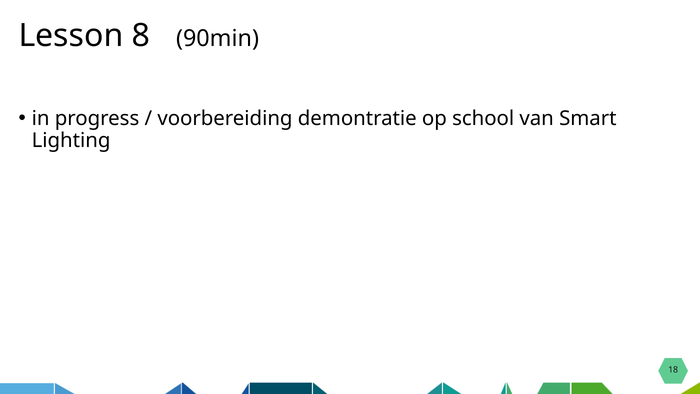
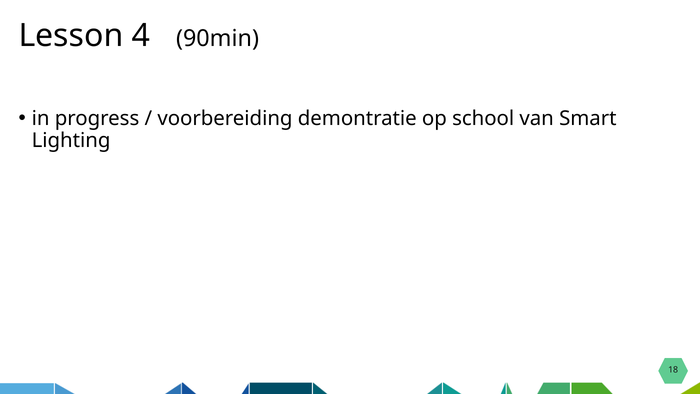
8: 8 -> 4
